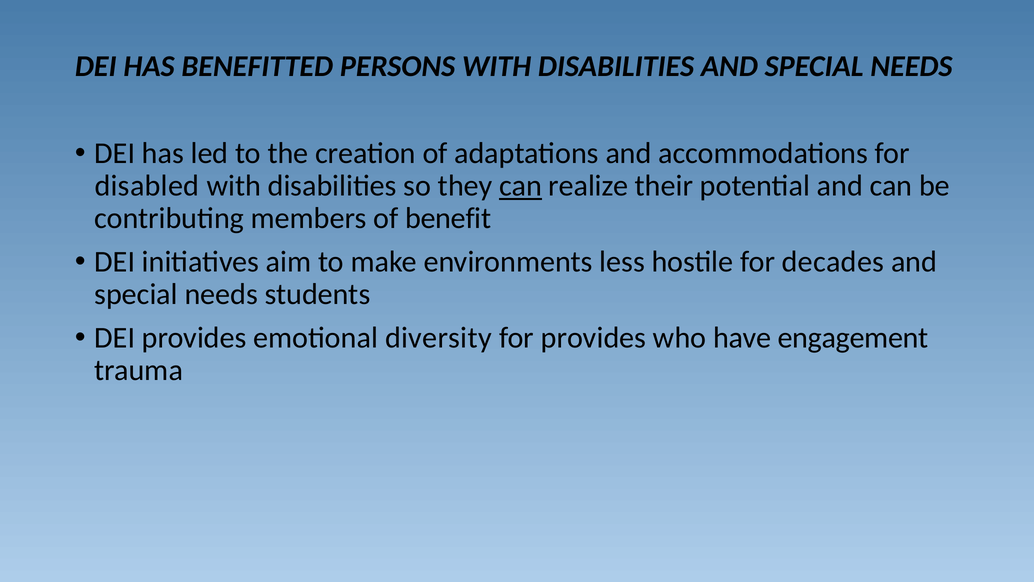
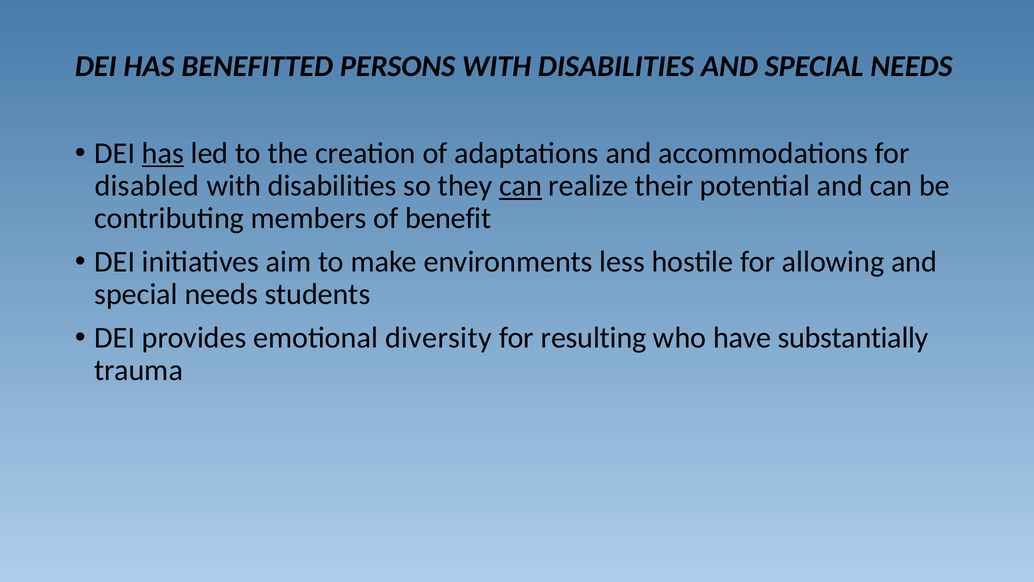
has at (163, 153) underline: none -> present
decades: decades -> allowing
for provides: provides -> resulting
engagement: engagement -> substantially
